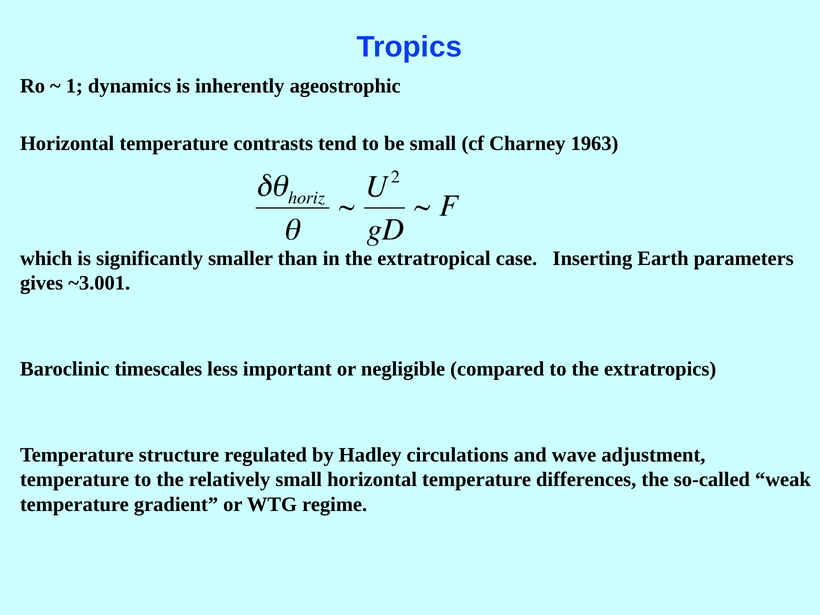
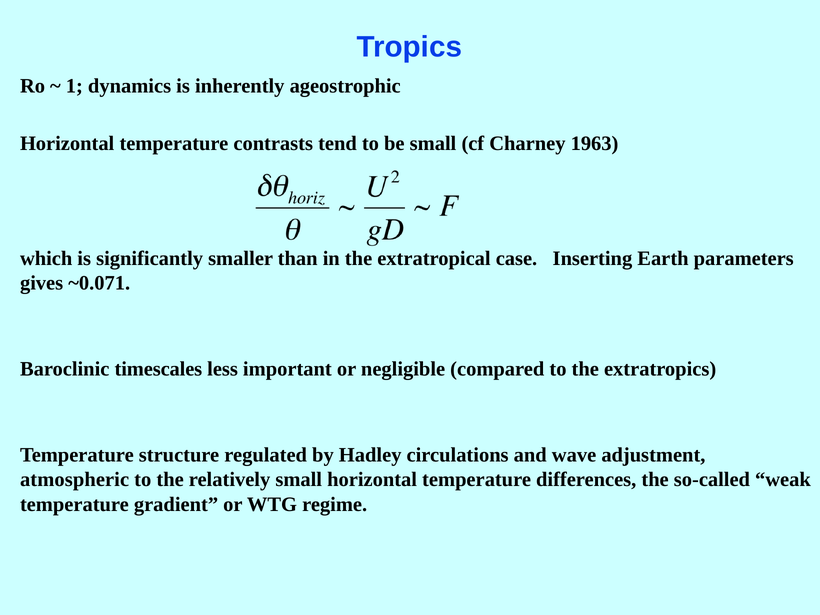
~3.001: ~3.001 -> ~0.071
temperature at (75, 480): temperature -> atmospheric
